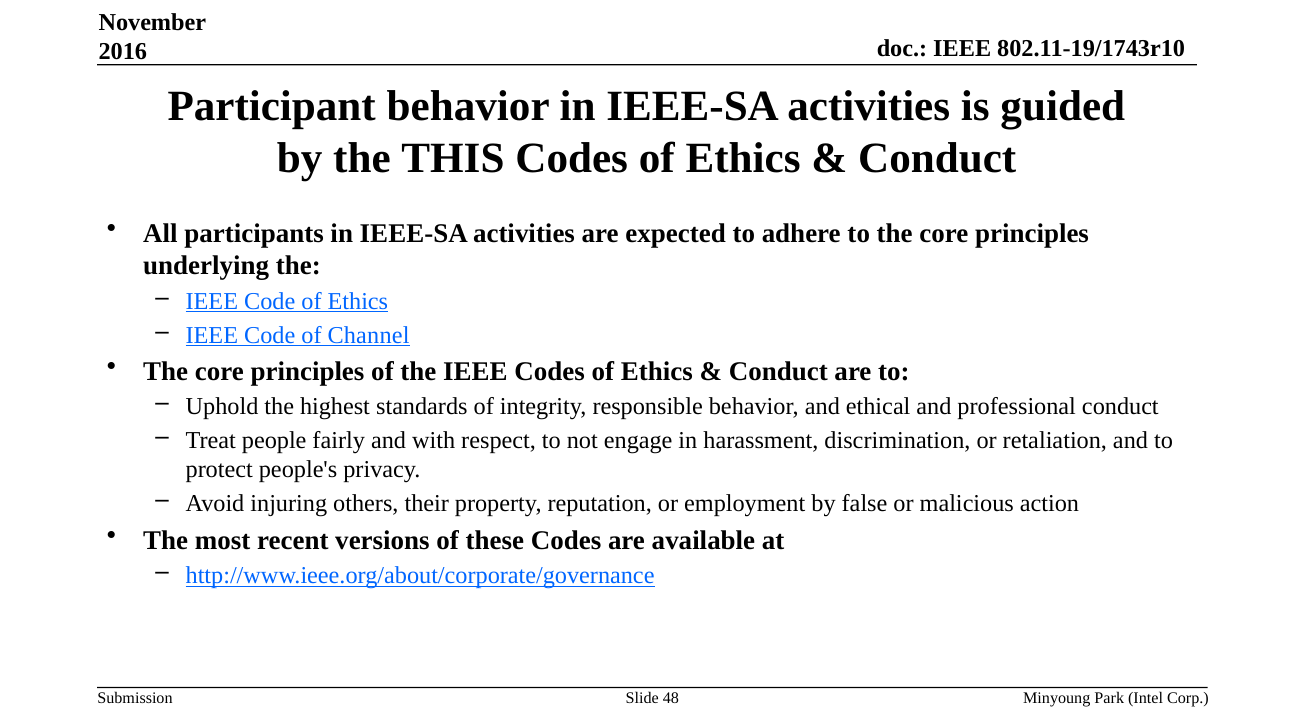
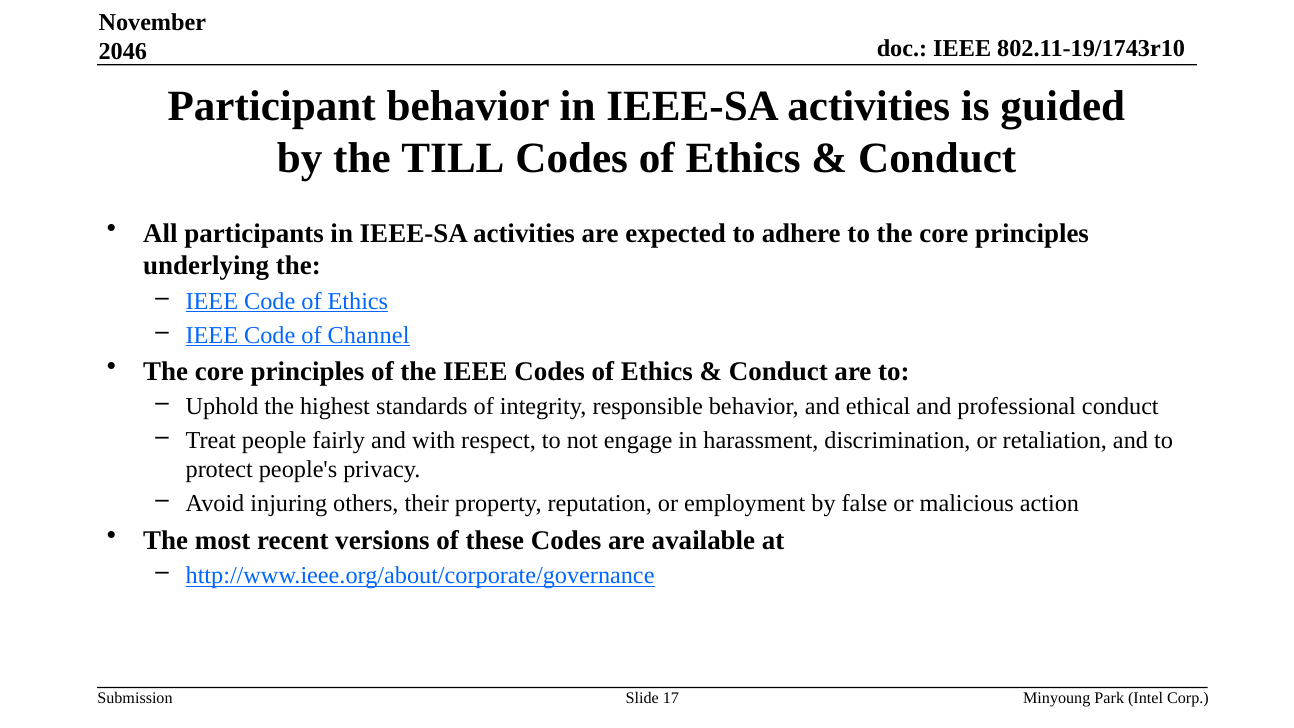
2016: 2016 -> 2046
THIS: THIS -> TILL
48: 48 -> 17
